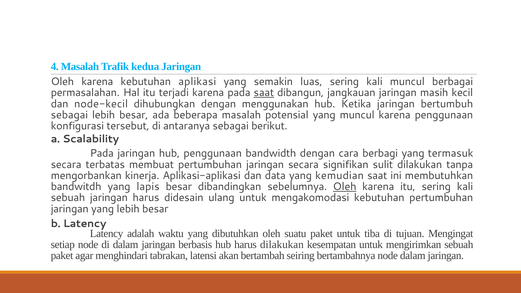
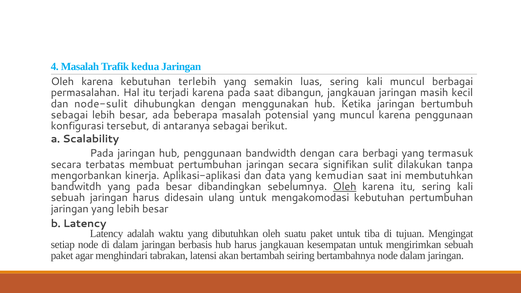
aplikasi: aplikasi -> terlebih
saat at (264, 93) underline: present -> none
node-kecil: node-kecil -> node-sulit
yang lapis: lapis -> pada
harus dilakukan: dilakukan -> jangkauan
